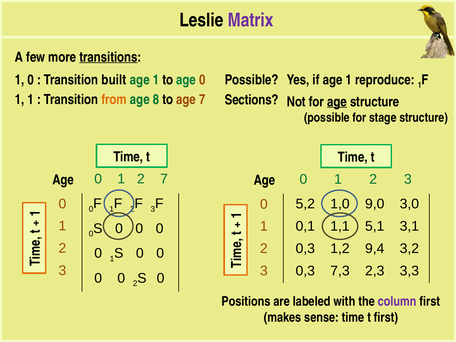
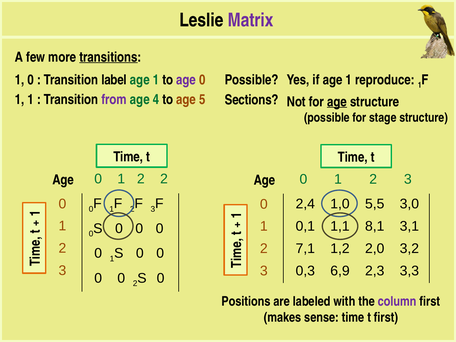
built: built -> label
age at (186, 80) colour: green -> purple
from colour: orange -> purple
8: 8 -> 4
age 7: 7 -> 5
2 7: 7 -> 2
5,2: 5,2 -> 2,4
9,0: 9,0 -> 5,5
5,1: 5,1 -> 8,1
0,3 at (305, 249): 0,3 -> 7,1
9,4: 9,4 -> 2,0
7,3: 7,3 -> 6,9
